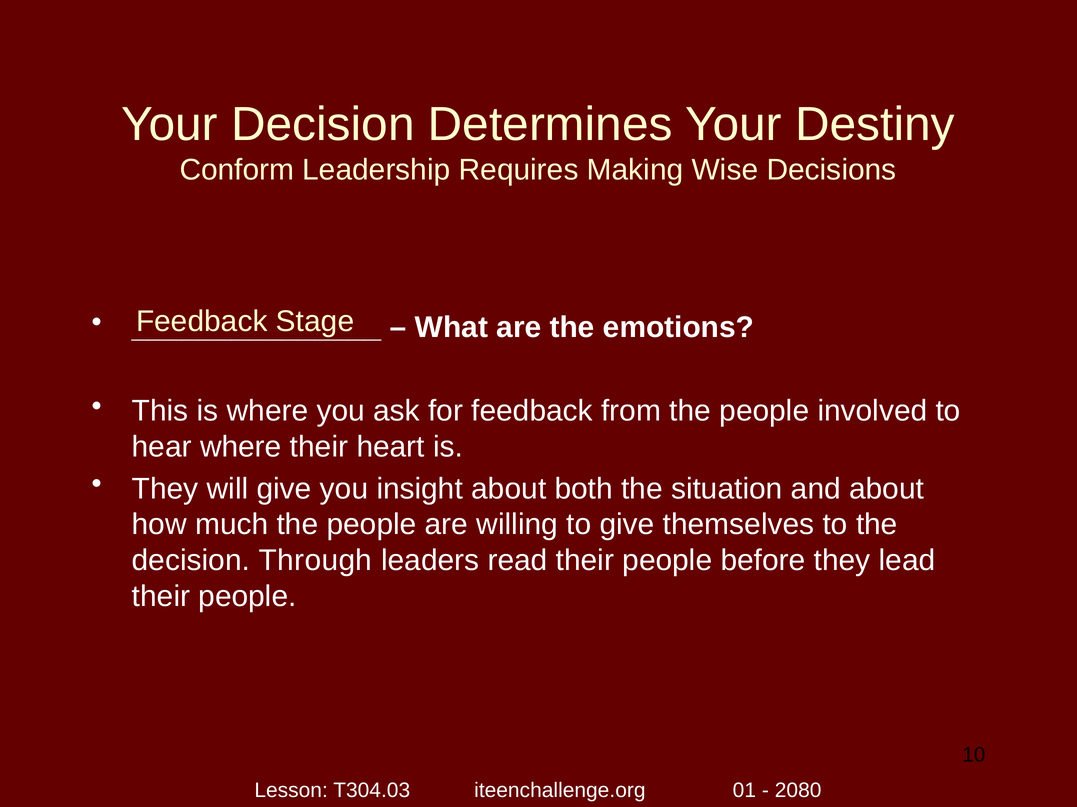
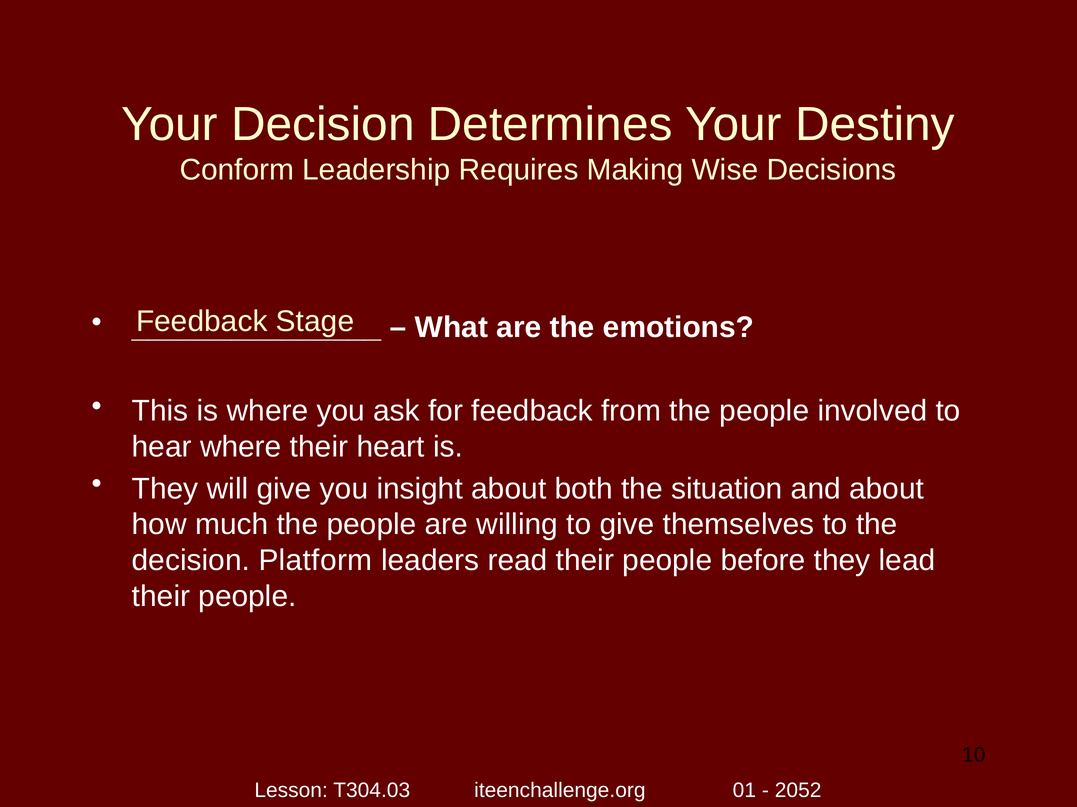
Through: Through -> Platform
2080: 2080 -> 2052
